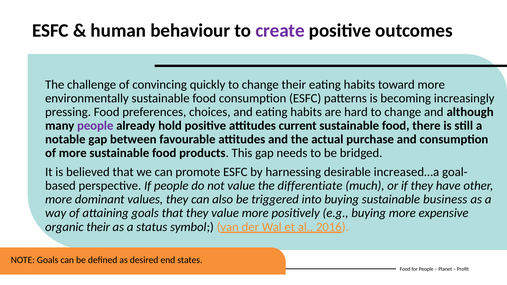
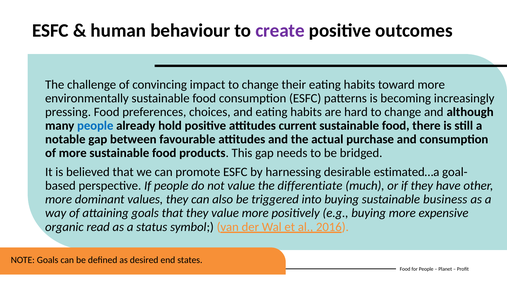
quickly: quickly -> impact
people at (95, 126) colour: purple -> blue
increased…a: increased…a -> estimated…a
organic their: their -> read
